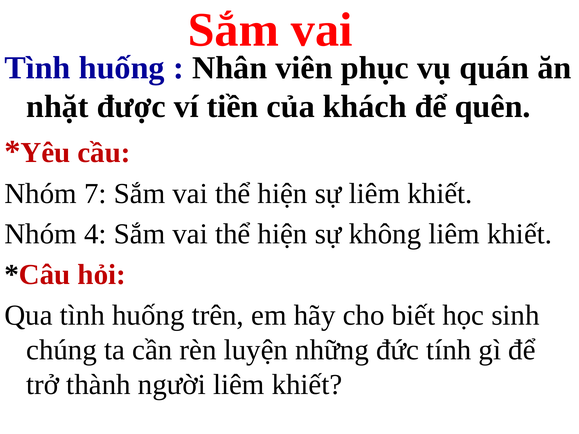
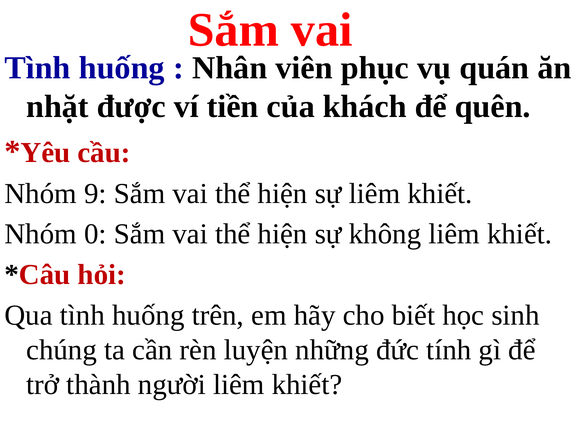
7: 7 -> 9
4: 4 -> 0
